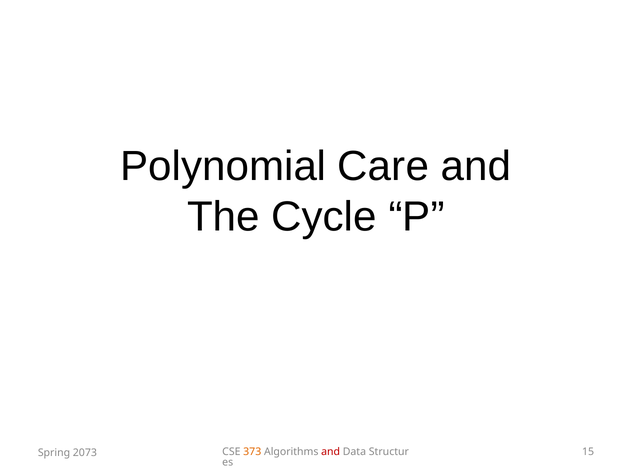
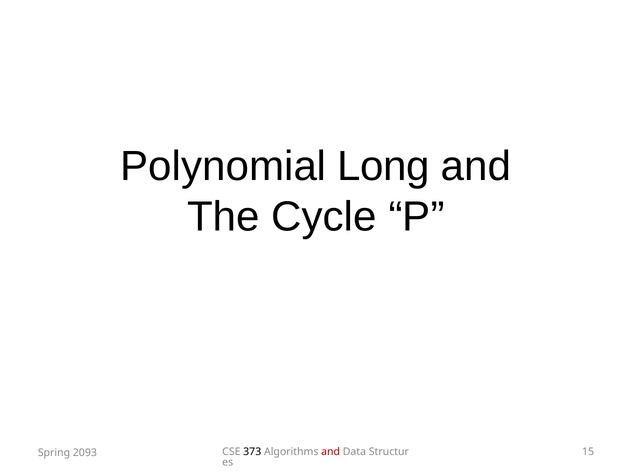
Care: Care -> Long
373 colour: orange -> black
2073: 2073 -> 2093
